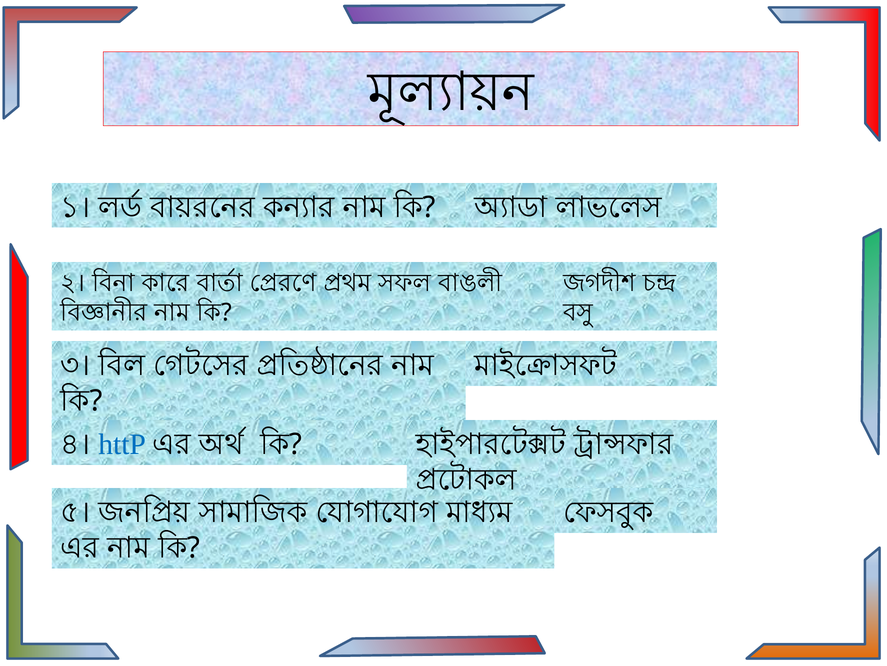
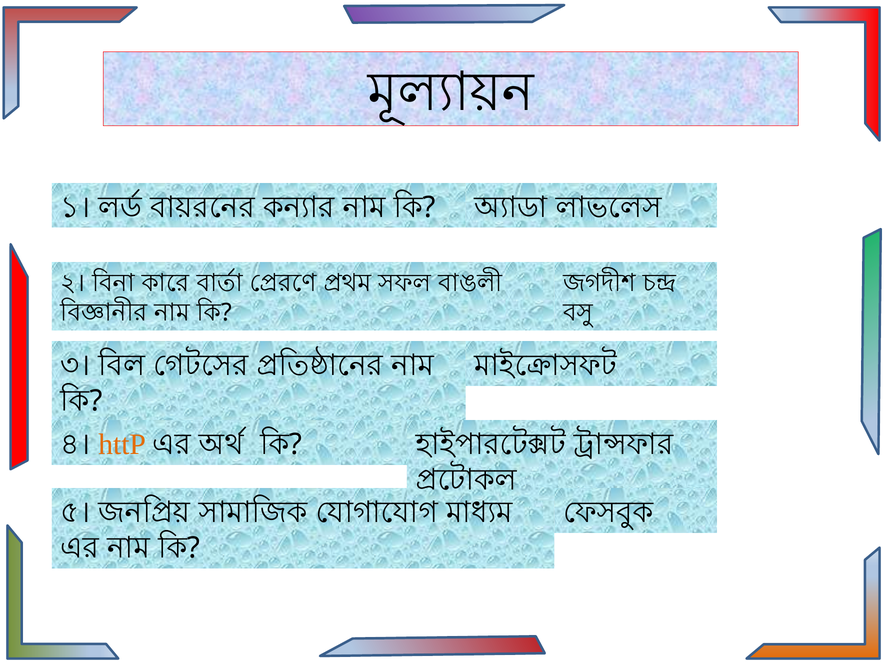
httP colour: blue -> orange
